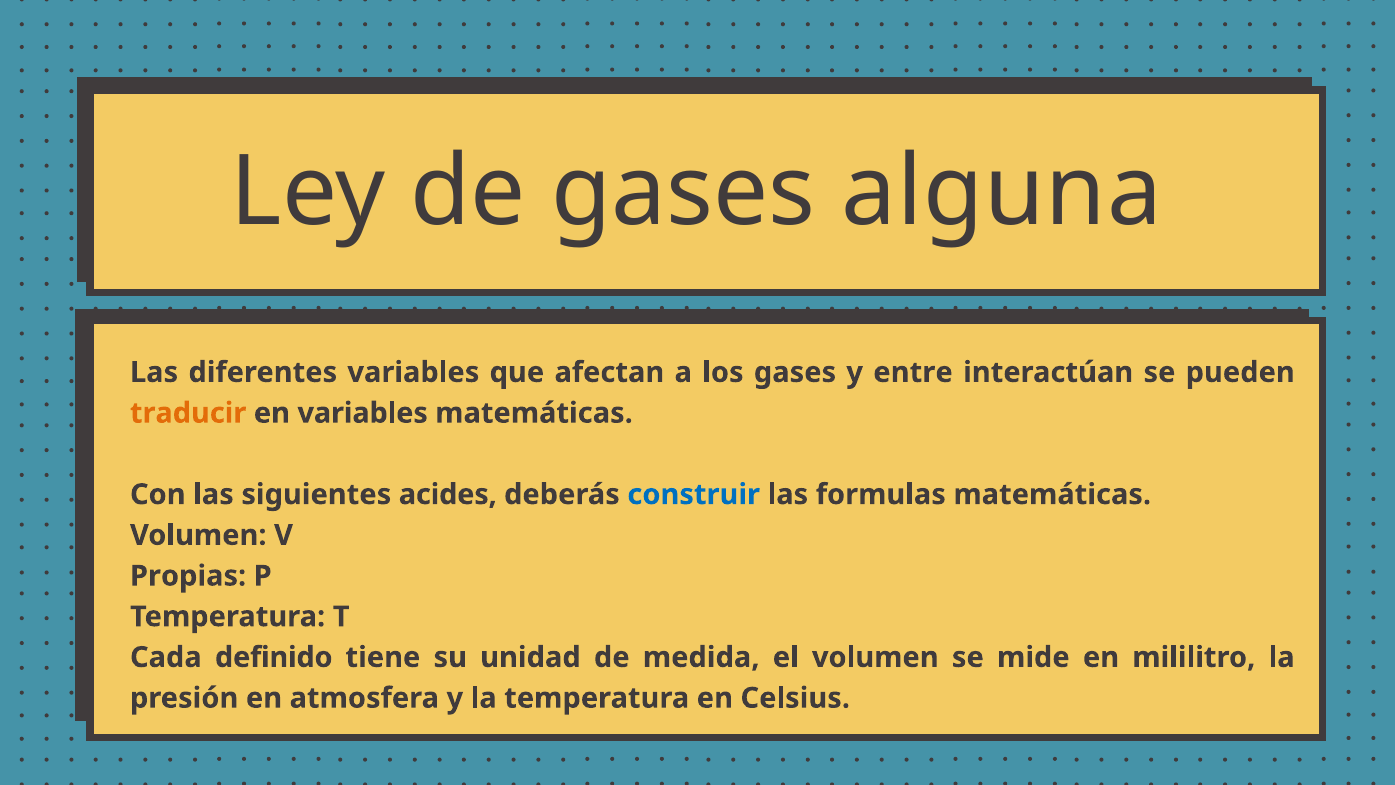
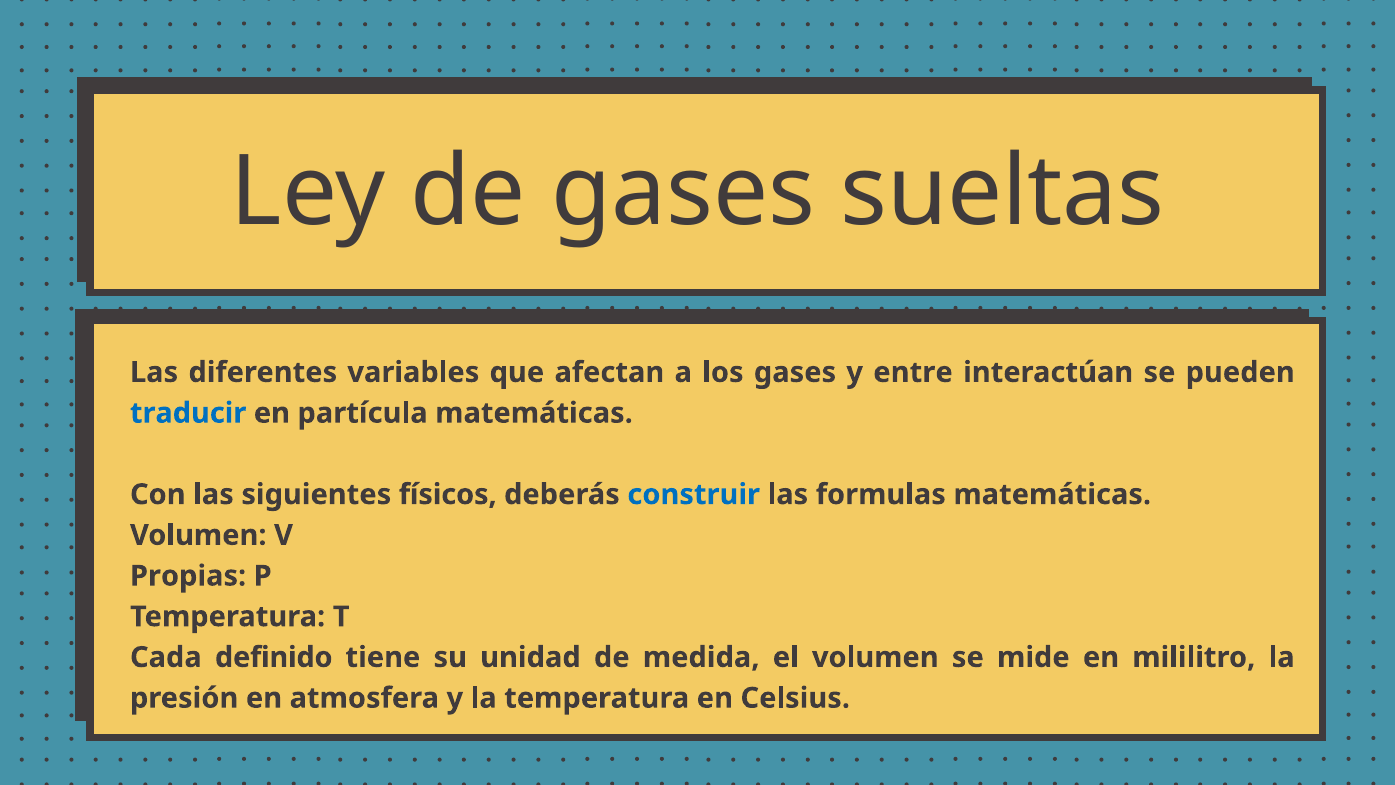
alguna: alguna -> sueltas
traducir colour: orange -> blue
en variables: variables -> partícula
acides: acides -> físicos
